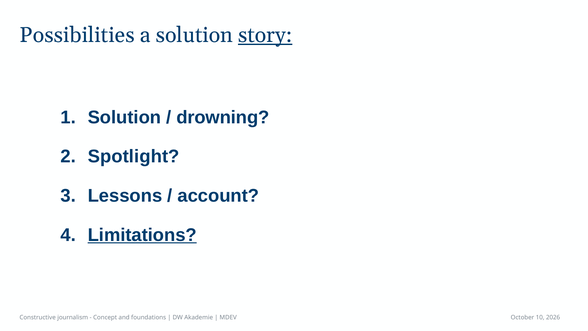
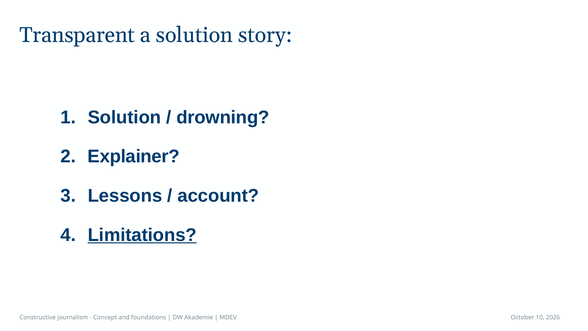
Possibilities: Possibilities -> Transparent
story underline: present -> none
Spotlight: Spotlight -> Explainer
